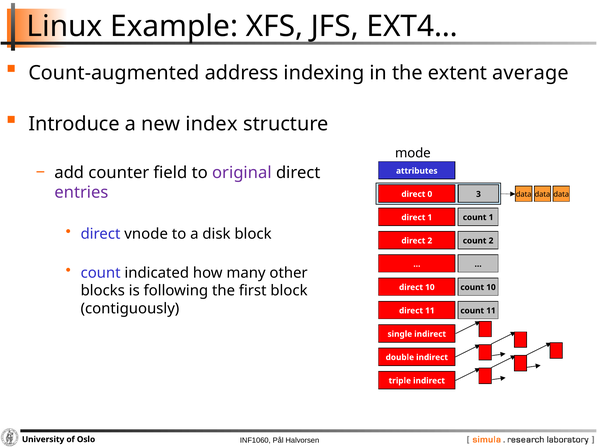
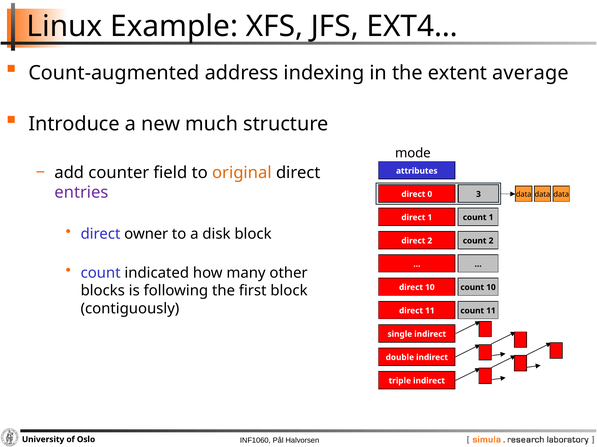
index: index -> much
original colour: purple -> orange
vnode: vnode -> owner
